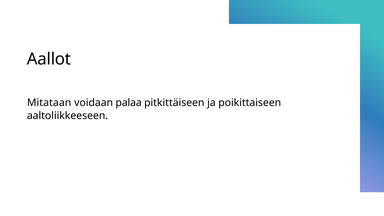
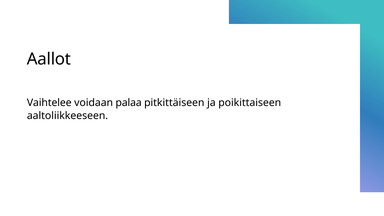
Mitataan: Mitataan -> Vaihtelee
